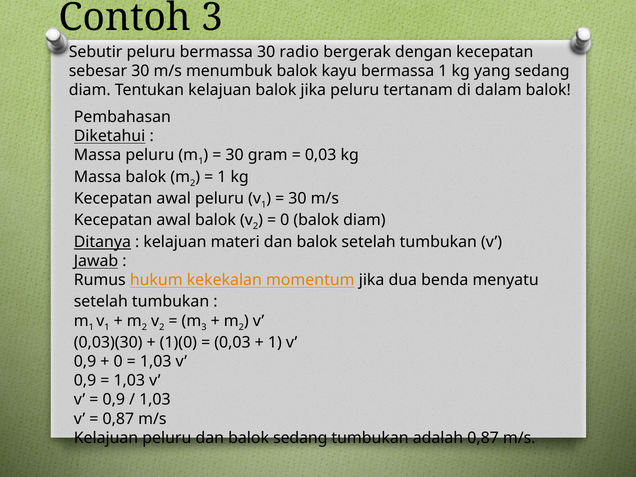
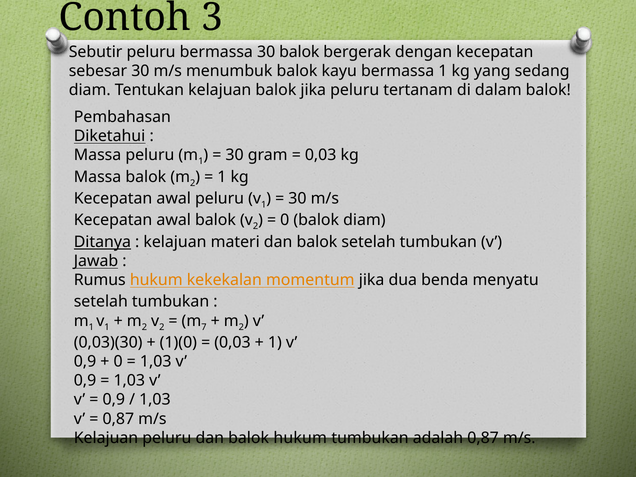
30 radio: radio -> balok
3 at (204, 327): 3 -> 7
balok sedang: sedang -> hukum
